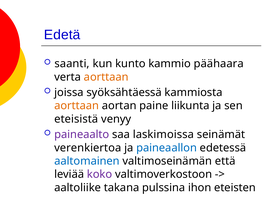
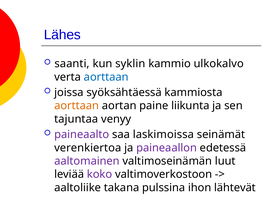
Edetä: Edetä -> Lähes
kunto: kunto -> syklin
päähaara: päähaara -> ulkokalvo
aorttaan at (106, 77) colour: orange -> blue
eteisistä: eteisistä -> tajuntaa
paineaallon colour: blue -> purple
aaltomainen colour: blue -> purple
että: että -> luut
eteisten: eteisten -> lähtevät
